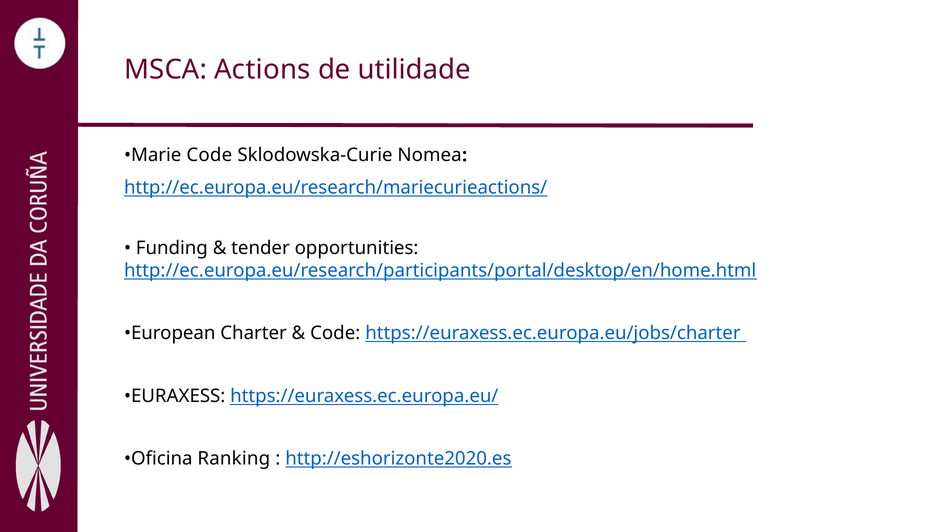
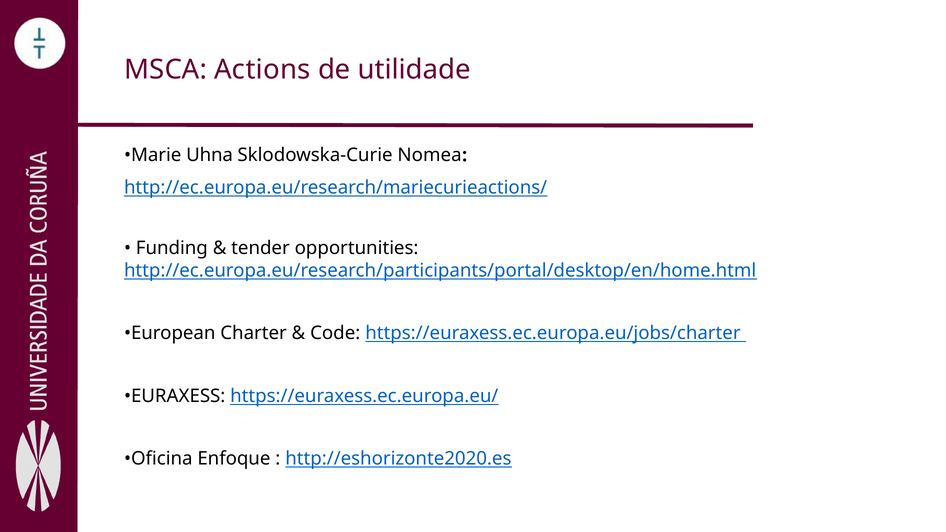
Marie Code: Code -> Uhna
Ranking: Ranking -> Enfoque
